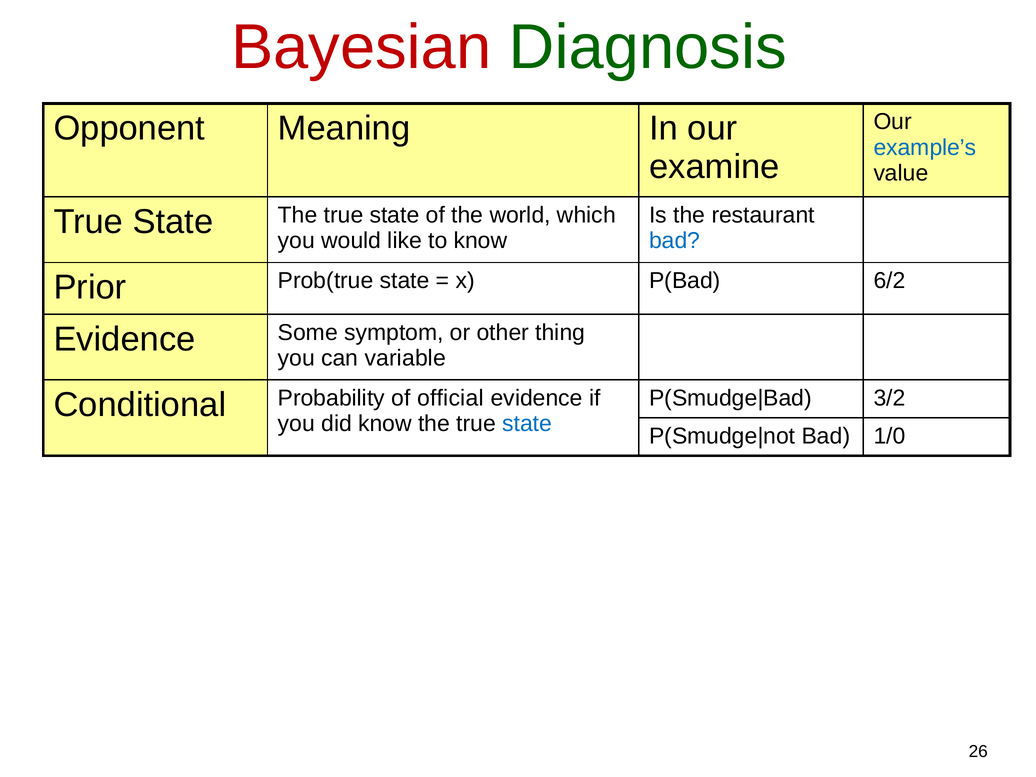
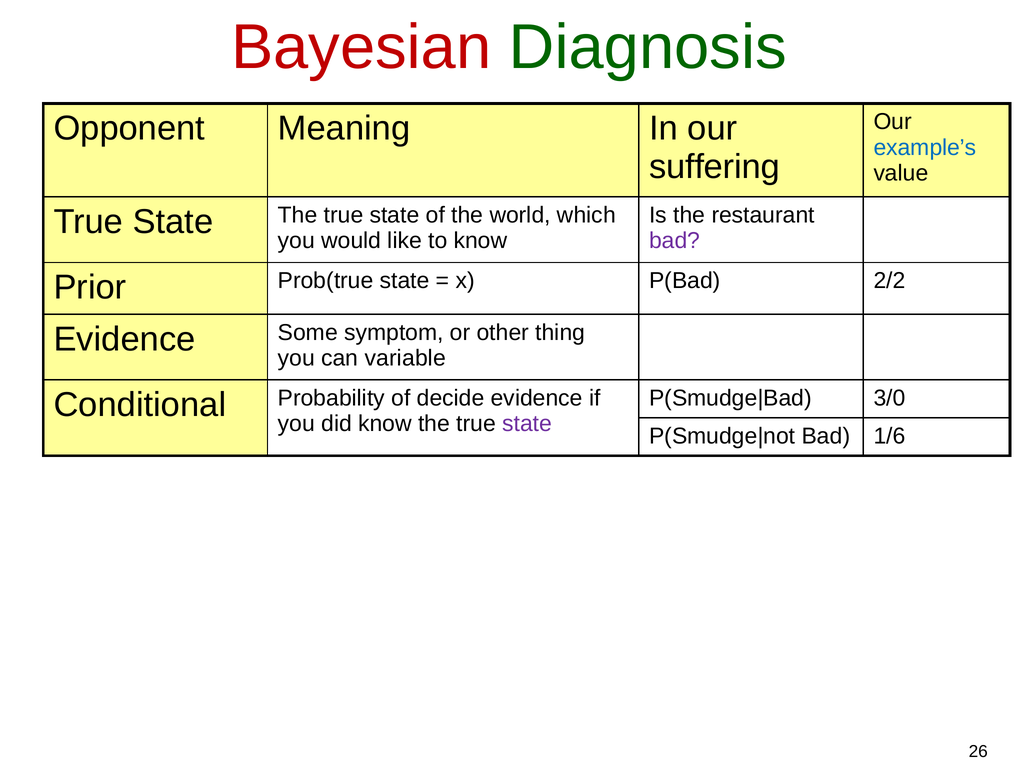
examine: examine -> suffering
bad at (675, 241) colour: blue -> purple
6/2: 6/2 -> 2/2
3/2: 3/2 -> 3/0
official: official -> decide
state at (527, 424) colour: blue -> purple
1/0: 1/0 -> 1/6
